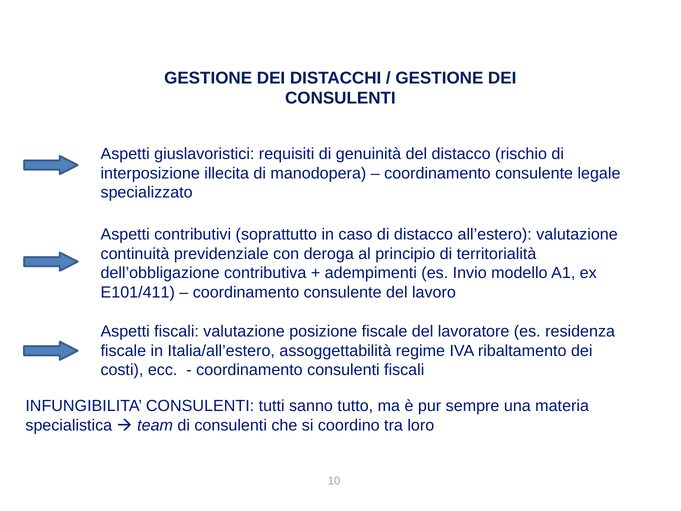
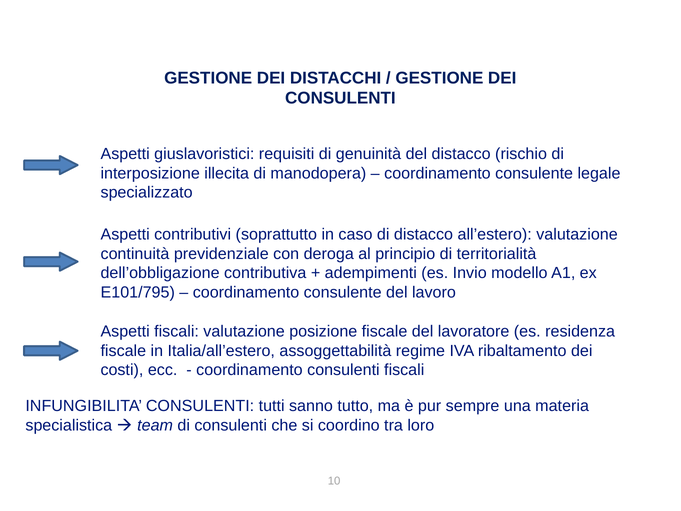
E101/411: E101/411 -> E101/795
